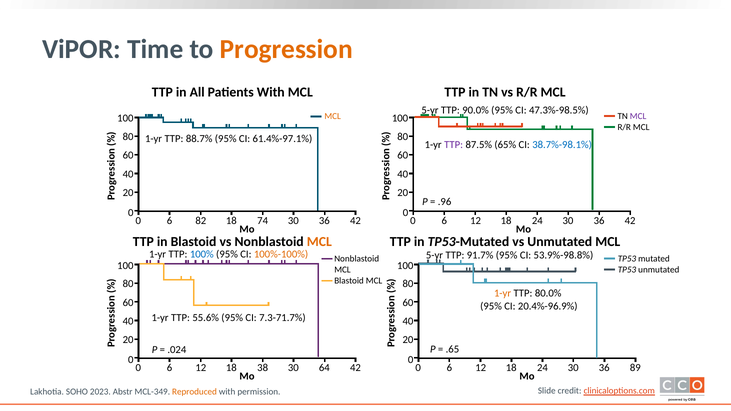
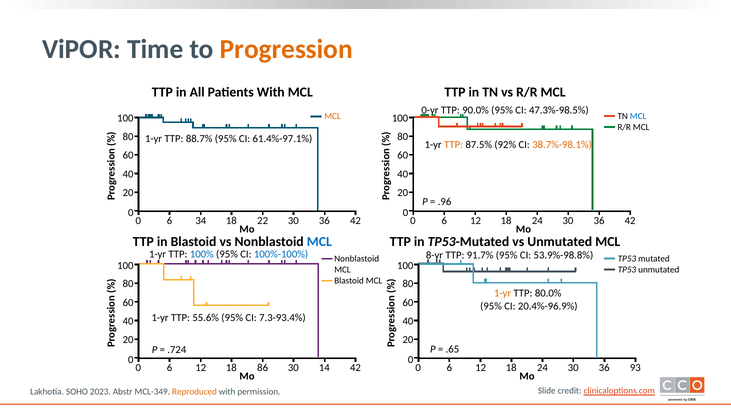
5-yr at (430, 110): 5-yr -> 0-yr
MCL at (638, 116) colour: purple -> blue
TTP at (454, 145) colour: purple -> orange
65%: 65% -> 92%
38.7%-98.1% colour: blue -> orange
82: 82 -> 34
74: 74 -> 22
MCL at (319, 242) colour: orange -> blue
100%-100% colour: orange -> blue
5-yr at (435, 255): 5-yr -> 8-yr
7.3-71.7%: 7.3-71.7% -> 7.3-93.4%
.024: .024 -> .724
38: 38 -> 86
64: 64 -> 14
89: 89 -> 93
